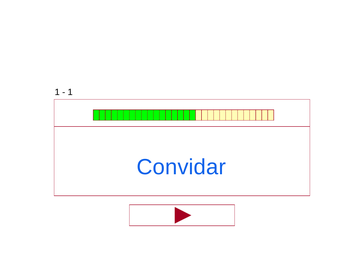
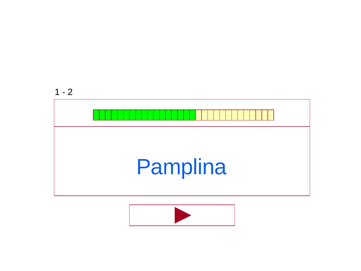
1 at (70, 92): 1 -> 2
Convidar: Convidar -> Pamplina
